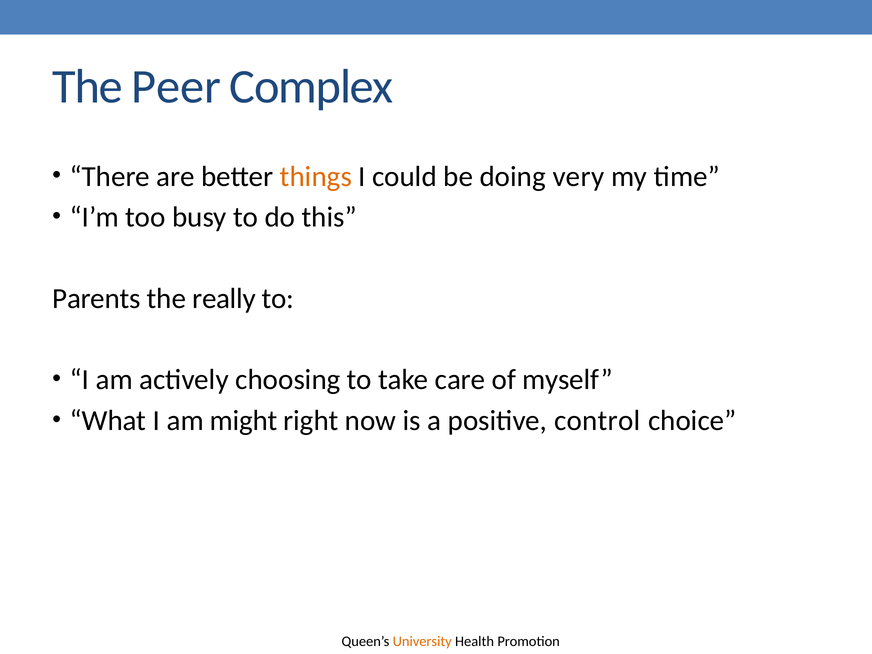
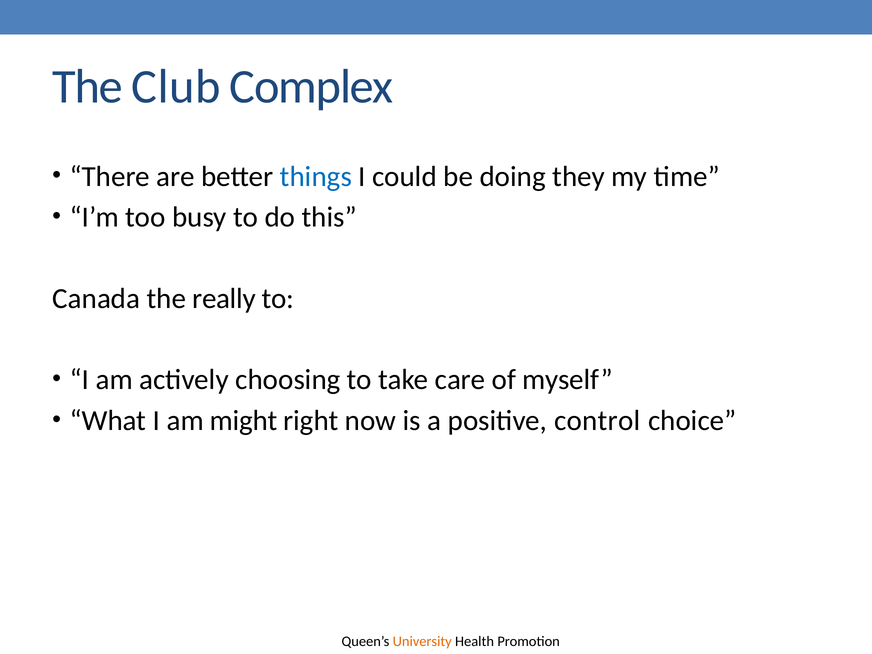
Peer: Peer -> Club
things colour: orange -> blue
very: very -> they
Parents: Parents -> Canada
